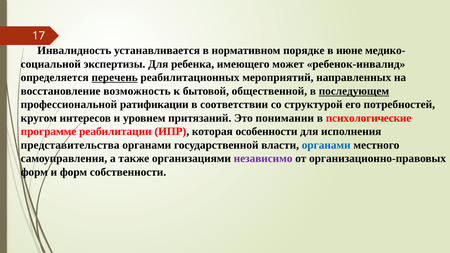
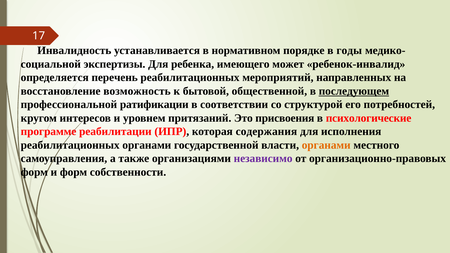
июне: июне -> годы
перечень underline: present -> none
понимании: понимании -> присвоения
особенности: особенности -> содержания
представительства at (70, 145): представительства -> реабилитационных
органами at (326, 145) colour: blue -> orange
